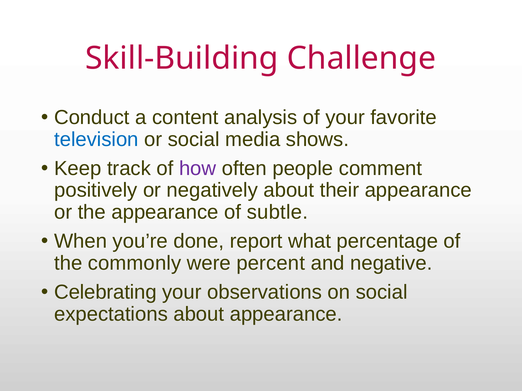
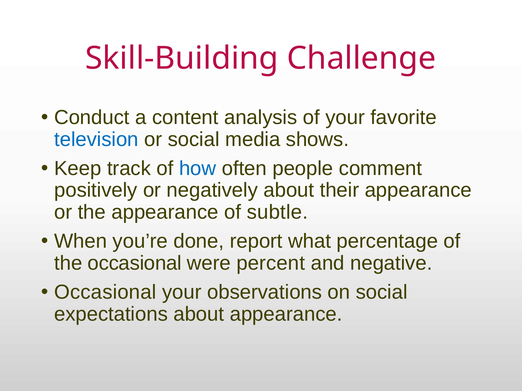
how colour: purple -> blue
the commonly: commonly -> occasional
Celebrating at (105, 293): Celebrating -> Occasional
